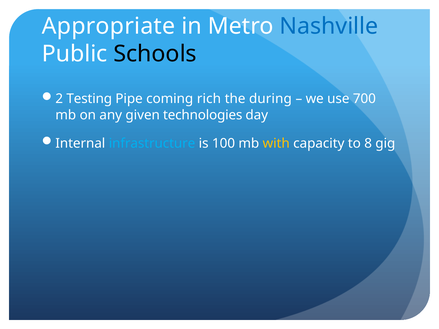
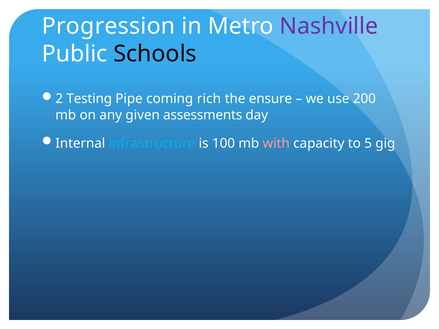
Appropriate: Appropriate -> Progression
Nashville colour: blue -> purple
during: during -> ensure
700: 700 -> 200
technologies: technologies -> assessments
with colour: yellow -> pink
8: 8 -> 5
